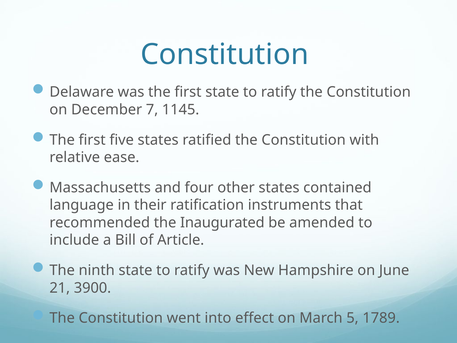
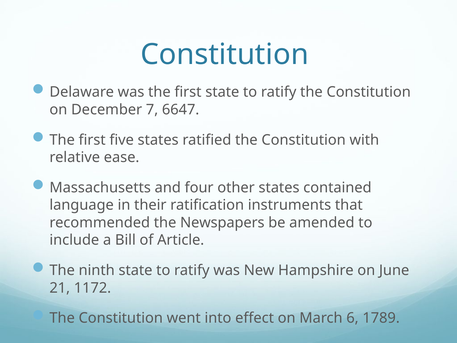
1145: 1145 -> 6647
Inaugurated: Inaugurated -> Newspapers
3900: 3900 -> 1172
5: 5 -> 6
